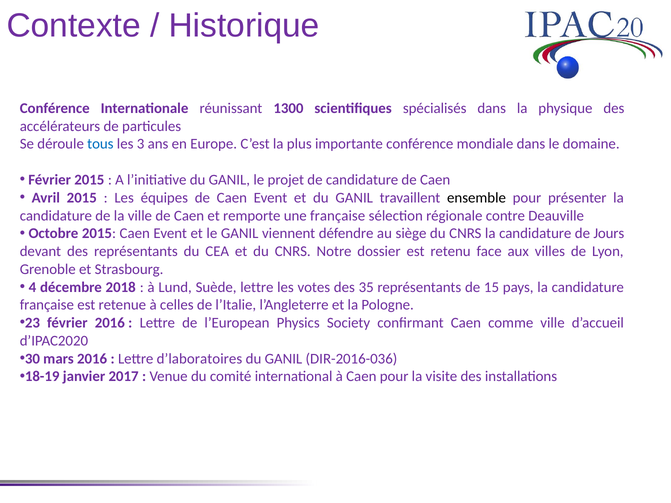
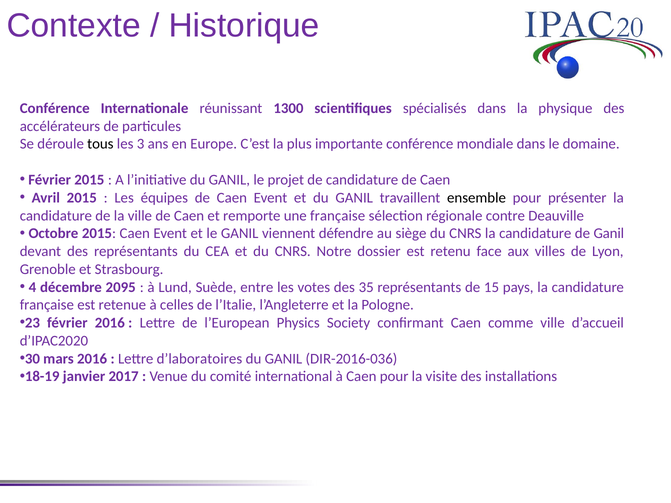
tous colour: blue -> black
de Jours: Jours -> Ganil
2018: 2018 -> 2095
Suède lettre: lettre -> entre
